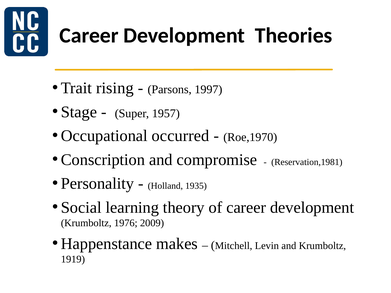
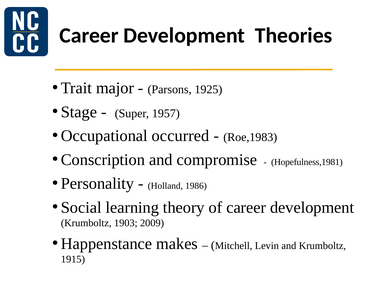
rising: rising -> major
1997: 1997 -> 1925
Roe,1970: Roe,1970 -> Roe,1983
Reservation,1981: Reservation,1981 -> Hopefulness,1981
1935: 1935 -> 1986
1976: 1976 -> 1903
1919: 1919 -> 1915
